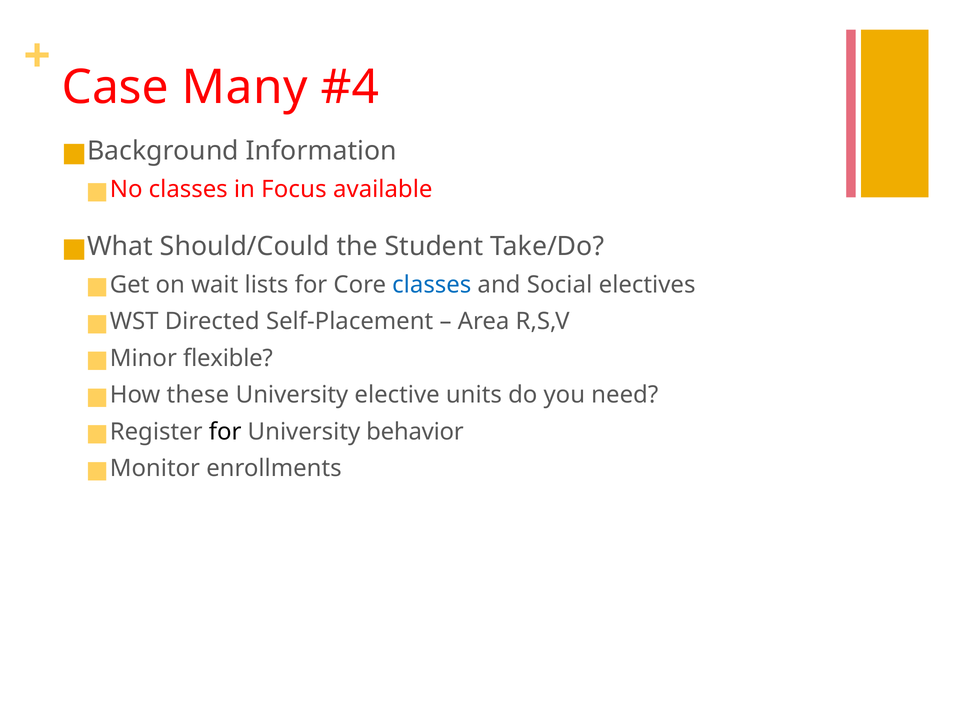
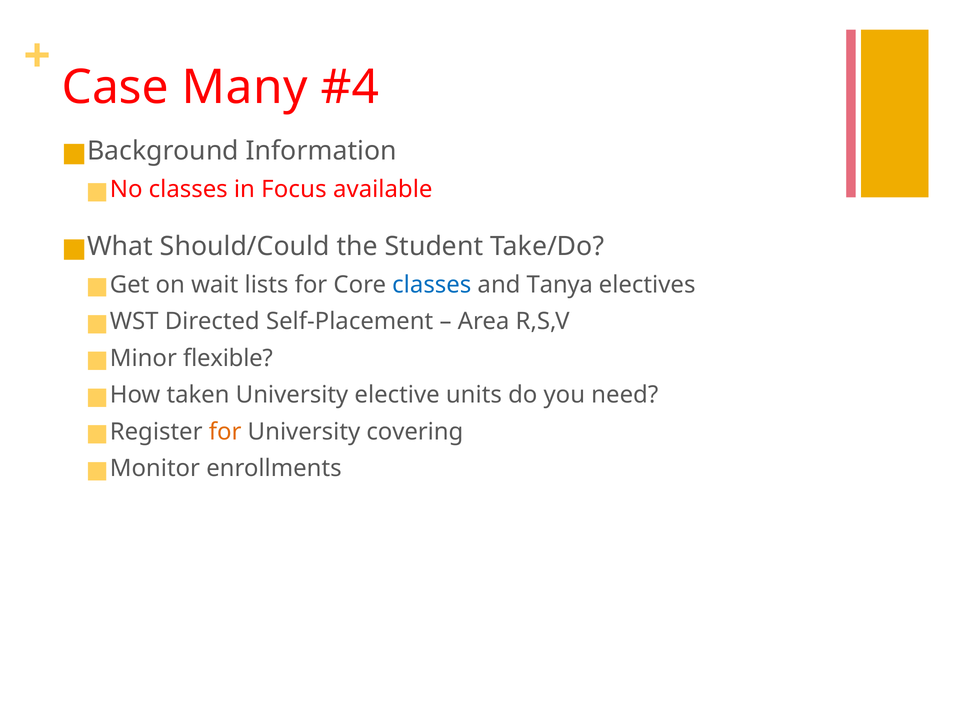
Social: Social -> Tanya
these: these -> taken
for at (225, 432) colour: black -> orange
behavior: behavior -> covering
